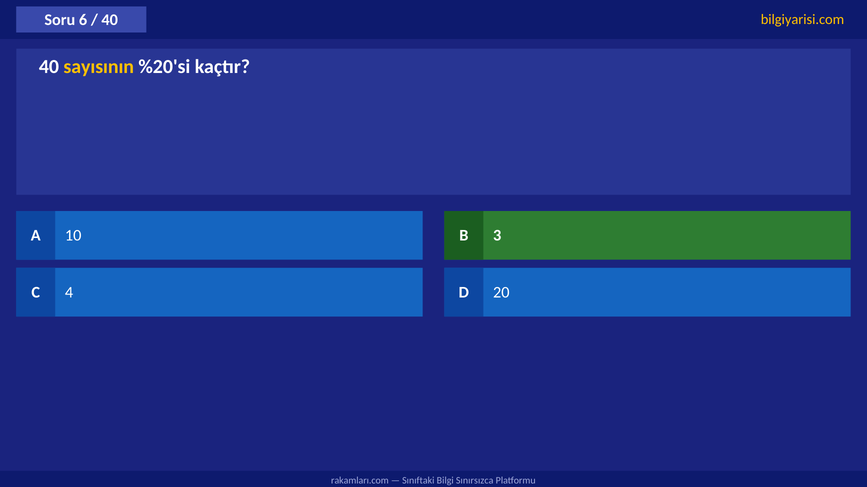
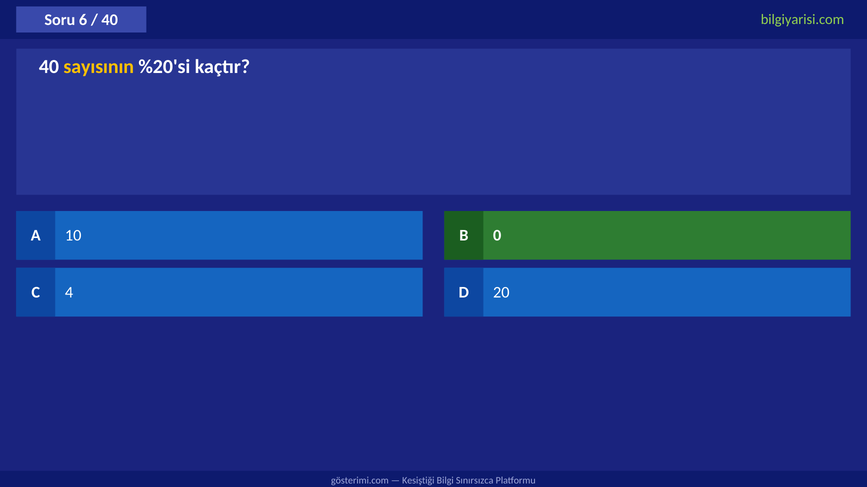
bilgiyarisi.com colour: yellow -> light green
3: 3 -> 0
rakamları.com: rakamları.com -> gösterimi.com
Sınıftaki: Sınıftaki -> Kesiştiği
